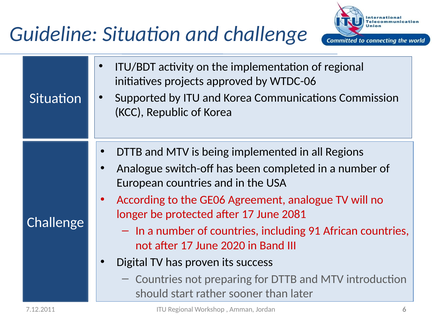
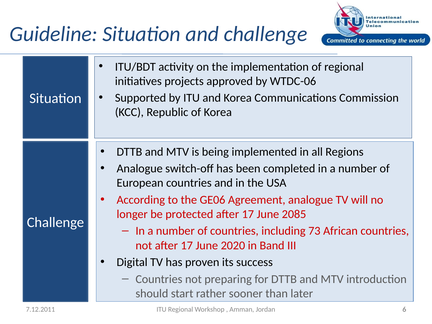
2081: 2081 -> 2085
91: 91 -> 73
